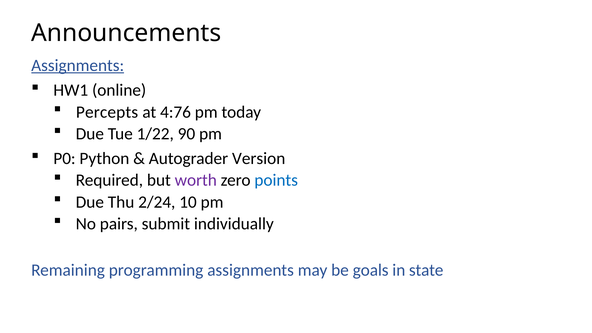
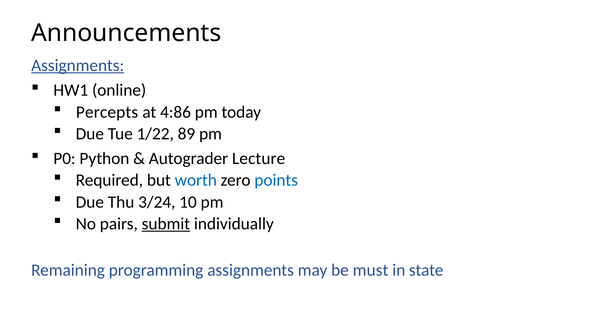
4:76: 4:76 -> 4:86
90: 90 -> 89
Version: Version -> Lecture
worth colour: purple -> blue
2/24: 2/24 -> 3/24
submit underline: none -> present
goals: goals -> must
